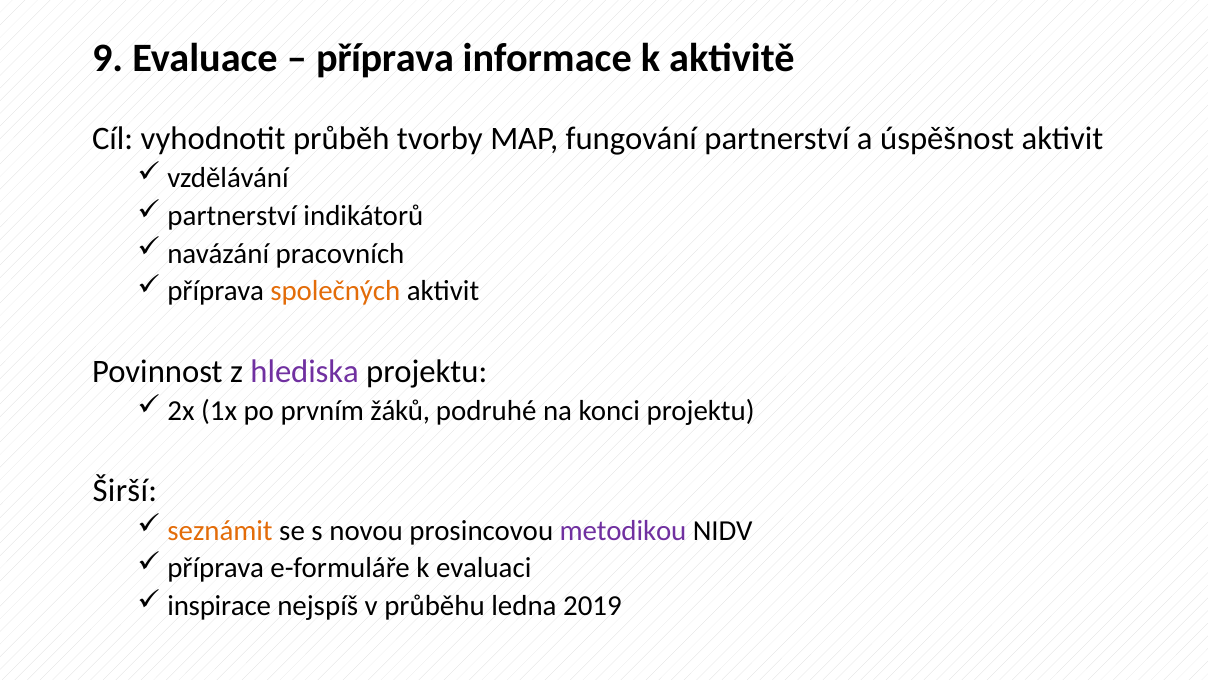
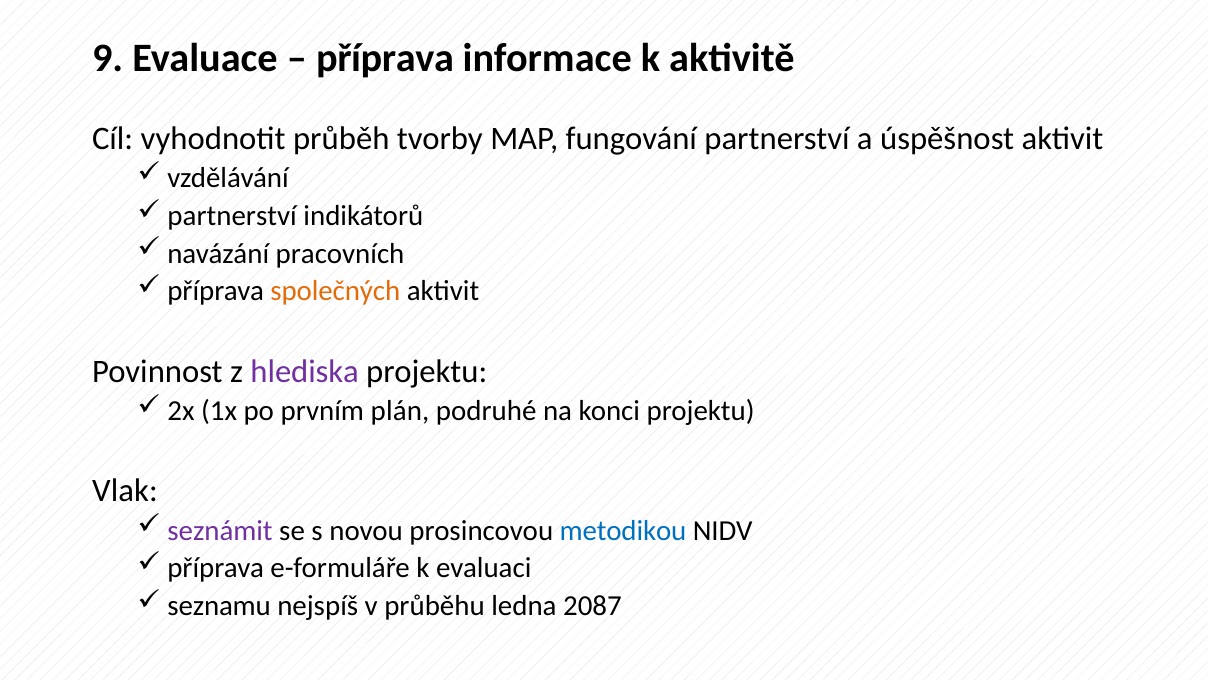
žáků: žáků -> plán
Širší: Širší -> Vlak
seznámit colour: orange -> purple
metodikou colour: purple -> blue
inspirace: inspirace -> seznamu
2019: 2019 -> 2087
